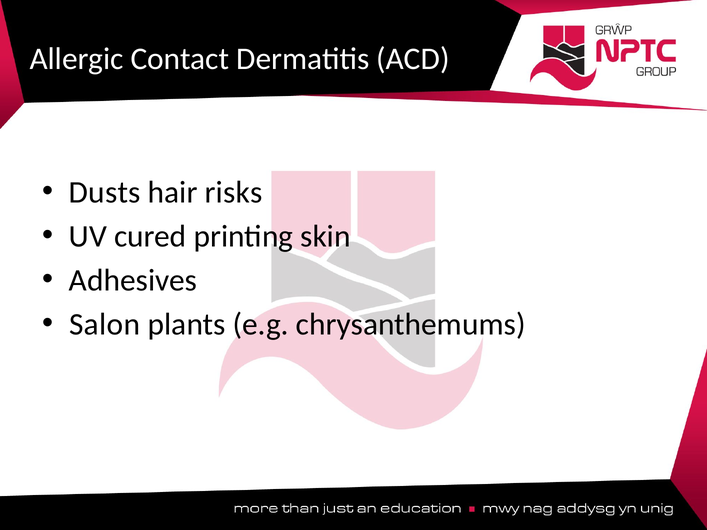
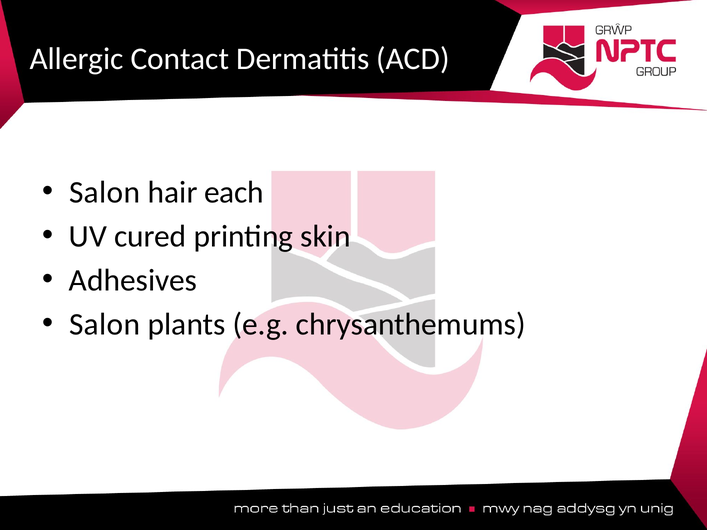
Dusts at (105, 192): Dusts -> Salon
risks: risks -> each
